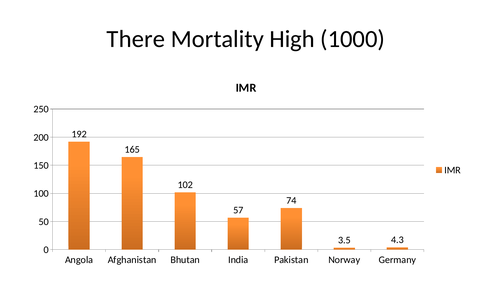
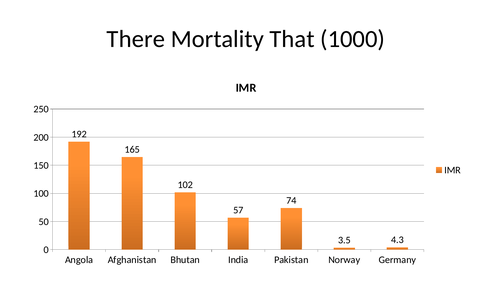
High: High -> That
